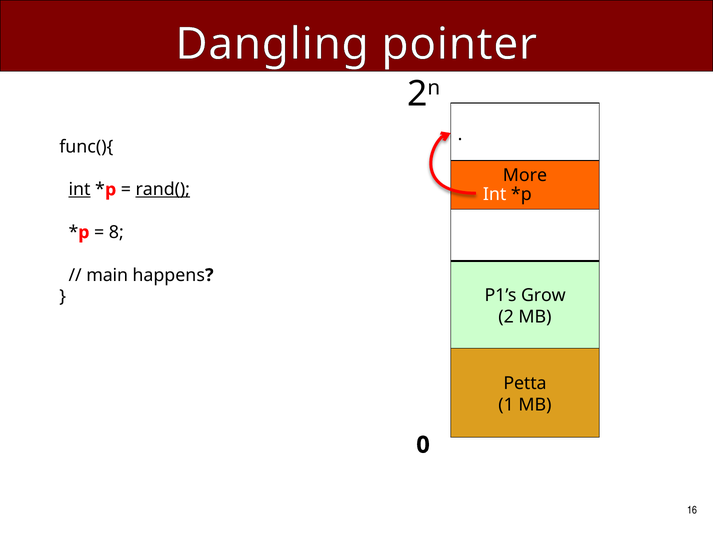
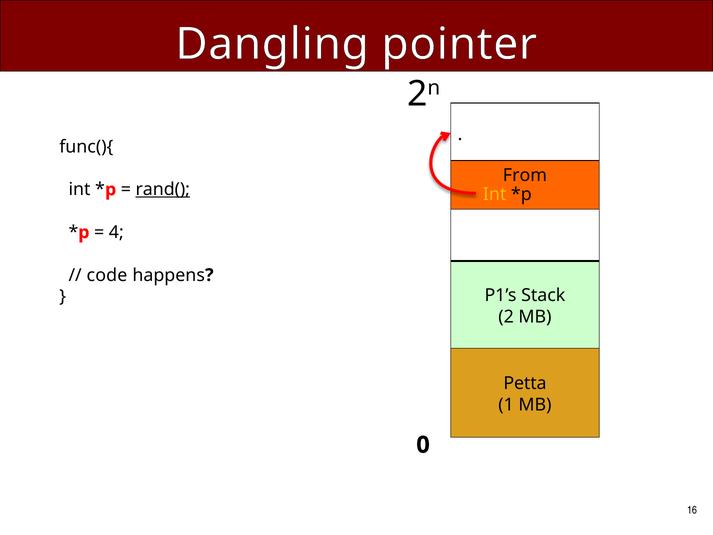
More: More -> From
int at (80, 189) underline: present -> none
Int at (495, 194) colour: white -> yellow
8: 8 -> 4
main: main -> code
Grow: Grow -> Stack
